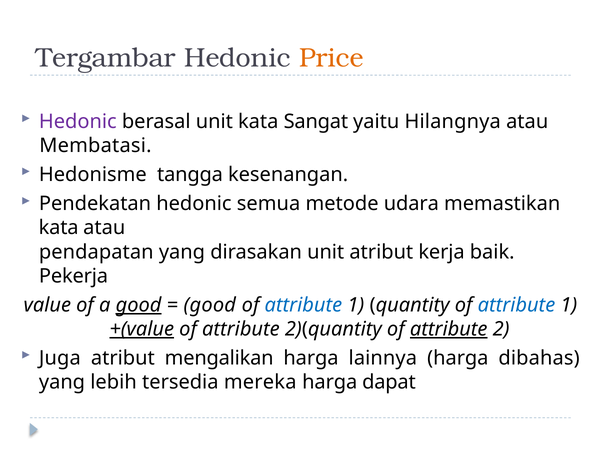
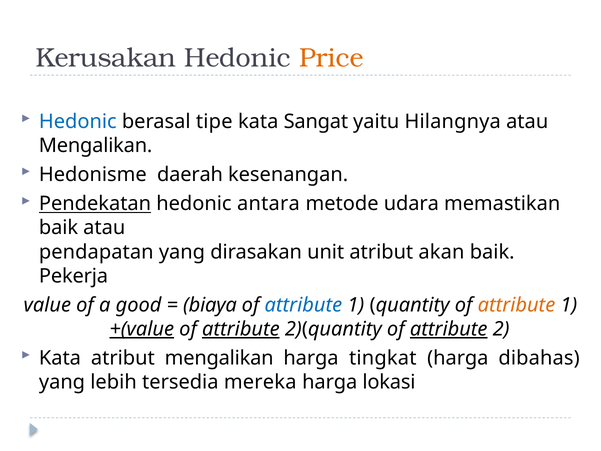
Tergambar: Tergambar -> Kerusakan
Hedonic at (78, 122) colour: purple -> blue
berasal unit: unit -> tipe
Membatasi at (95, 146): Membatasi -> Mengalikan
tangga: tangga -> daerah
Pendekatan underline: none -> present
semua: semua -> antara
kata at (59, 228): kata -> baik
kerja: kerja -> akan
good at (139, 305) underline: present -> none
good at (210, 305): good -> biaya
attribute at (516, 305) colour: blue -> orange
attribute at (241, 329) underline: none -> present
Juga at (60, 358): Juga -> Kata
lainnya: lainnya -> tingkat
dapat: dapat -> lokasi
